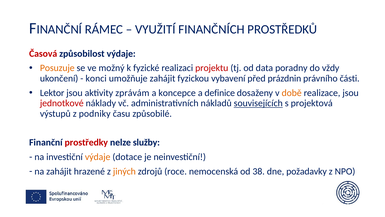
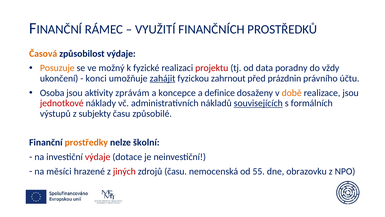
Časová colour: red -> orange
zahájit at (163, 78) underline: none -> present
vybavení: vybavení -> zahrnout
části: části -> účtu
Lektor: Lektor -> Osoba
projektová: projektová -> formálních
podniky: podniky -> subjekty
prostředky colour: red -> orange
služby: služby -> školní
výdaje at (98, 157) colour: orange -> red
na zahájit: zahájit -> měsíci
jiných colour: orange -> red
zdrojů roce: roce -> času
38: 38 -> 55
požadavky: požadavky -> obrazovku
